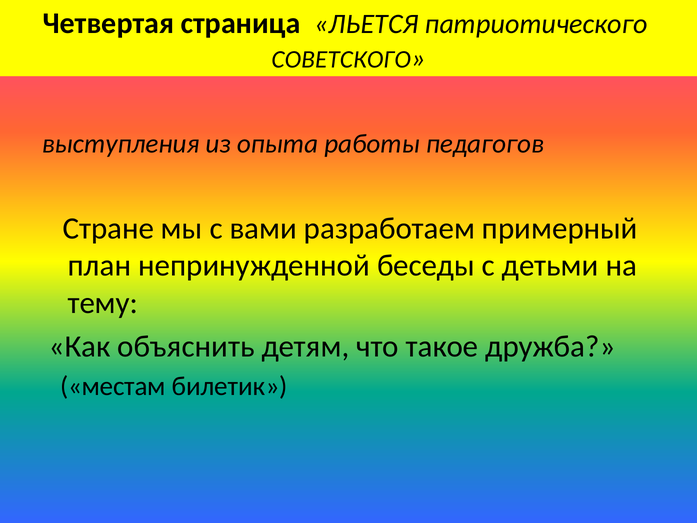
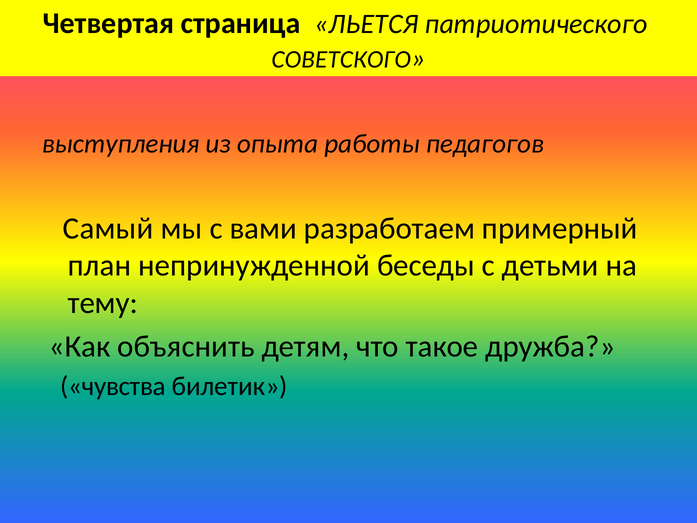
Стране: Стране -> Самый
местам: местам -> чувства
